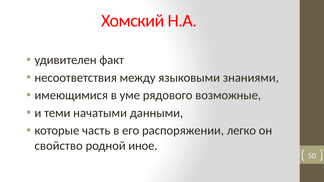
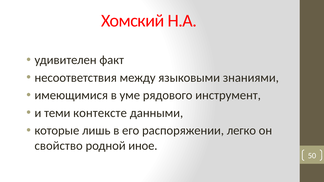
возможные: возможные -> инструмент
начатыми: начатыми -> контексте
часть: часть -> лишь
